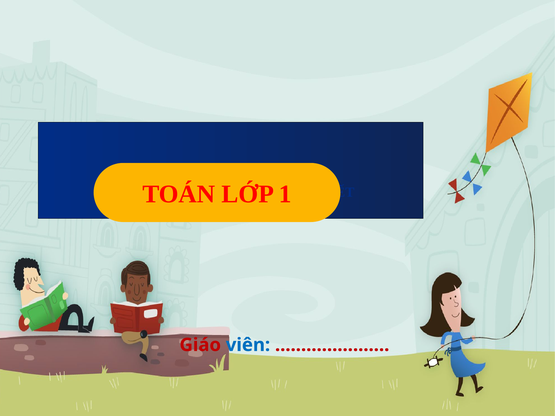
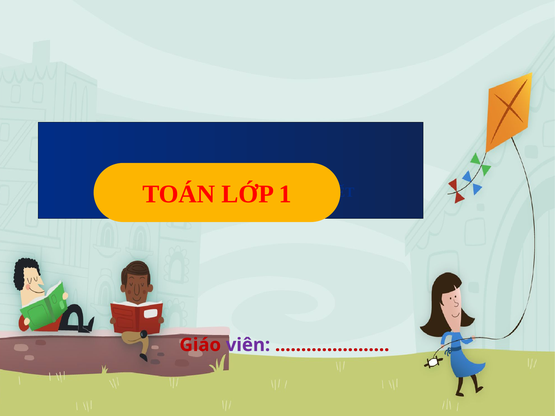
viên colour: blue -> purple
